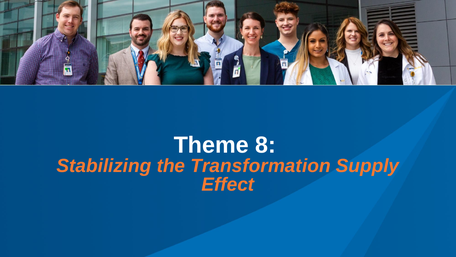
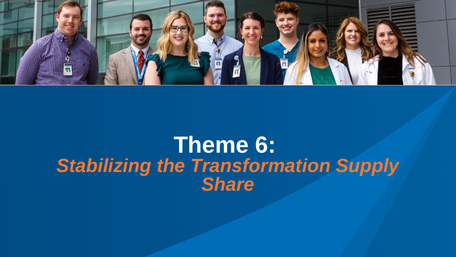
8: 8 -> 6
Effect: Effect -> Share
